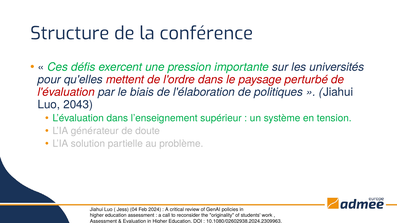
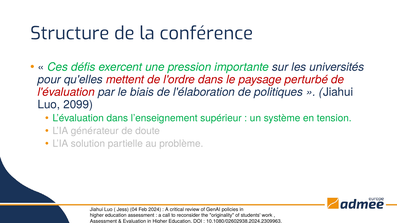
2043: 2043 -> 2099
